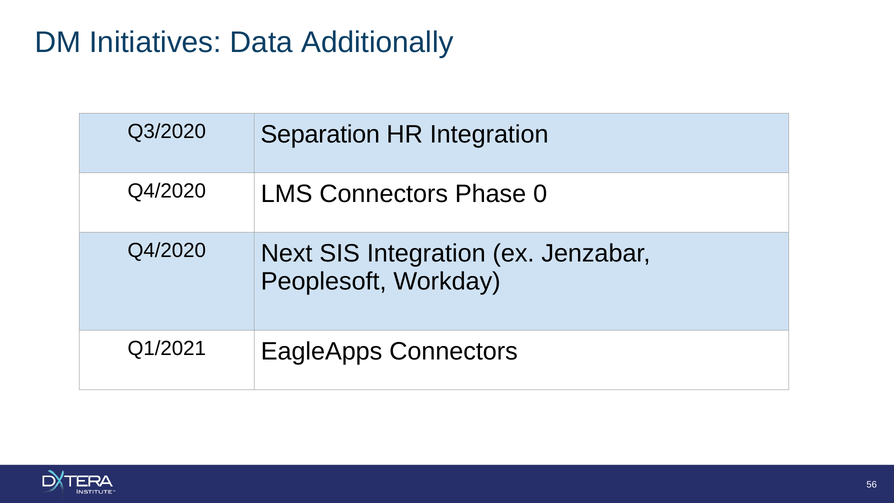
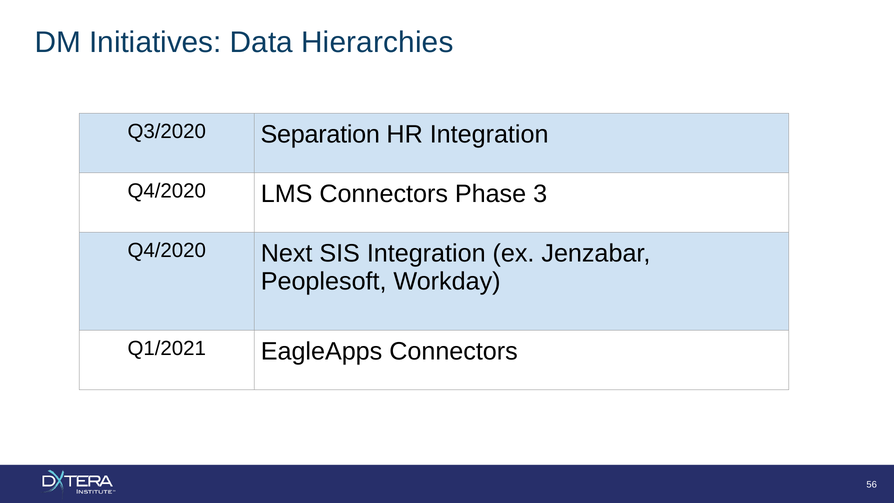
Additionally: Additionally -> Hierarchies
0: 0 -> 3
